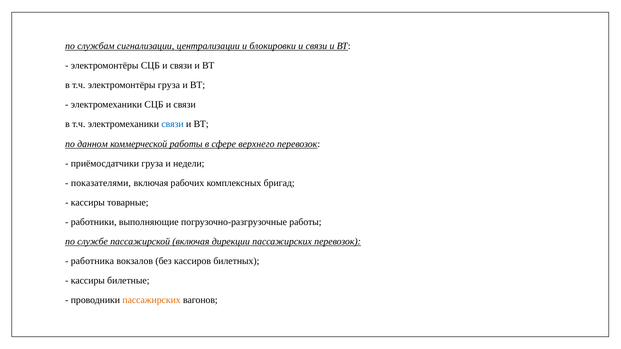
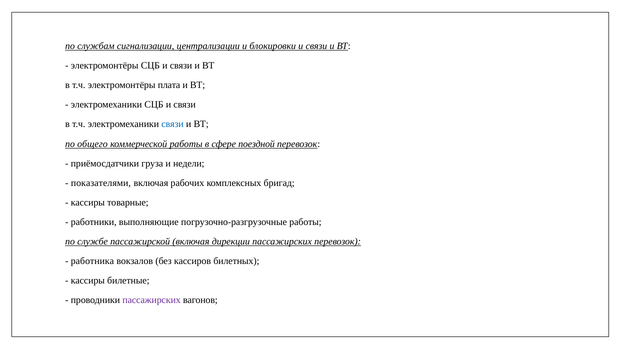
электромонтёры груза: груза -> плата
данном: данном -> общего
верхнего: верхнего -> поездной
пассажирских at (152, 300) colour: orange -> purple
